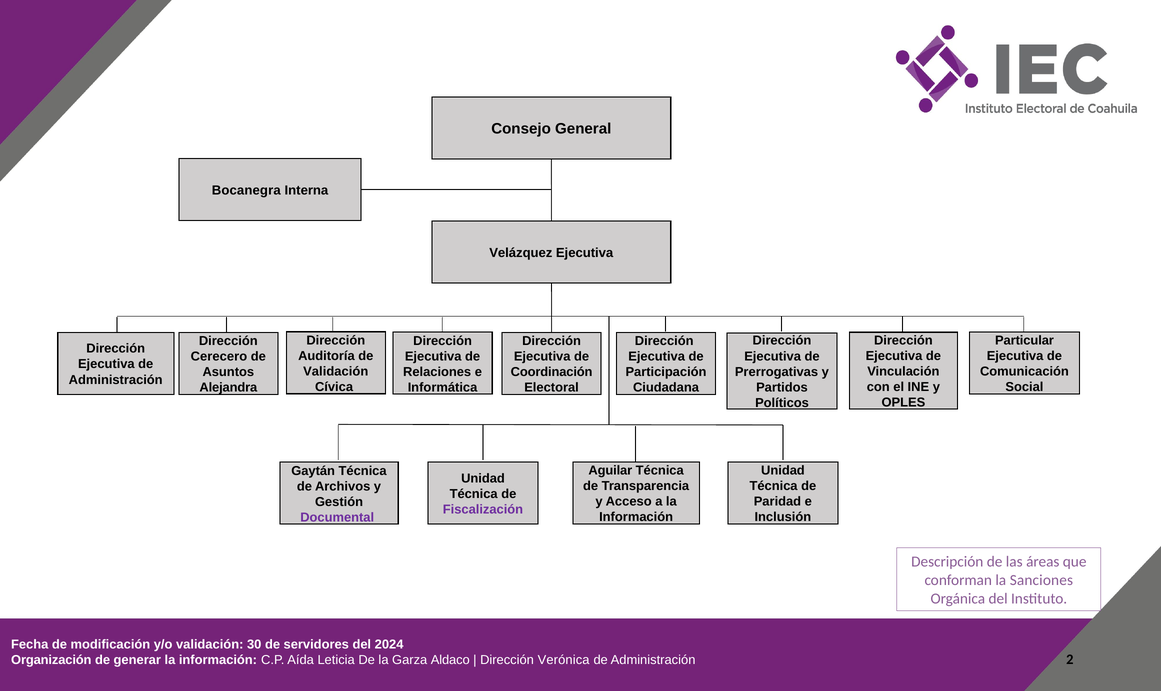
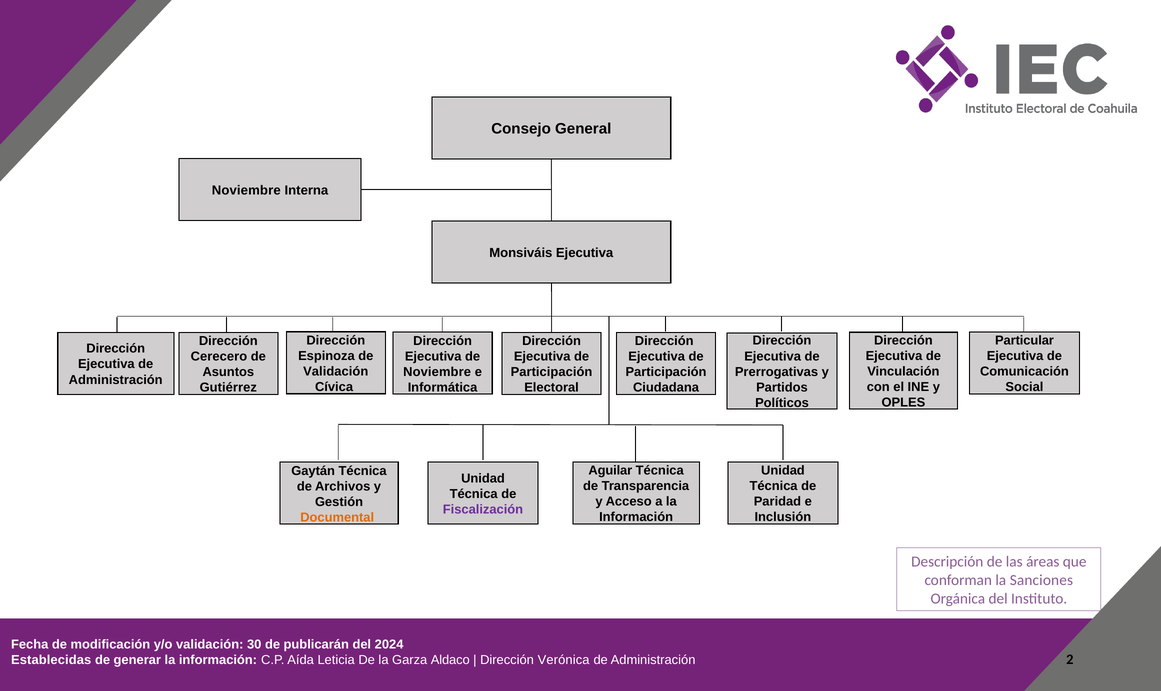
Bocanegra at (246, 190): Bocanegra -> Noviembre
Velázquez: Velázquez -> Monsiváis
Auditoría: Auditoría -> Espinoza
Relaciones at (437, 372): Relaciones -> Noviembre
Coordinación at (552, 372): Coordinación -> Participación
Alejandra: Alejandra -> Gutiérrez
Documental colour: purple -> orange
servidores: servidores -> publicarán
Organización: Organización -> Establecidas
